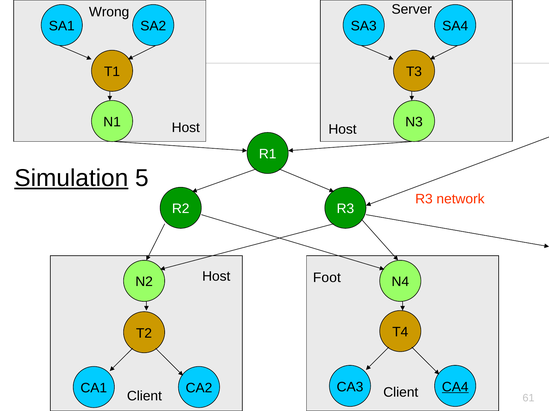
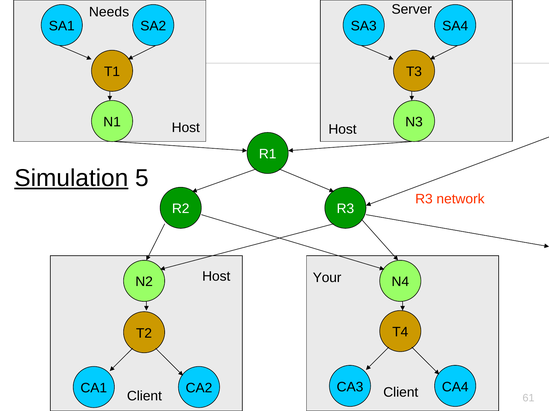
Wrong: Wrong -> Needs
Foot: Foot -> Your
CA4 underline: present -> none
